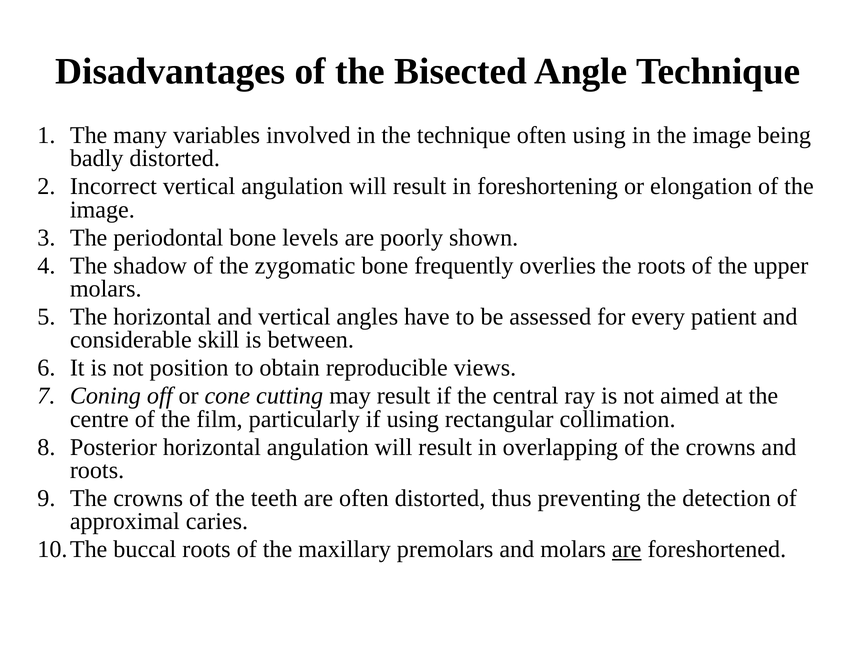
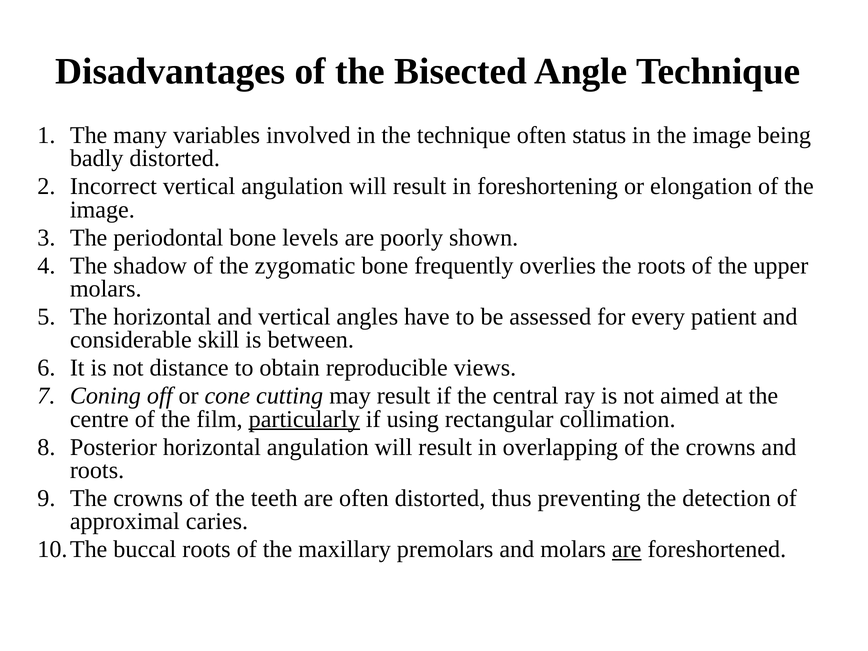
often using: using -> status
position: position -> distance
particularly underline: none -> present
